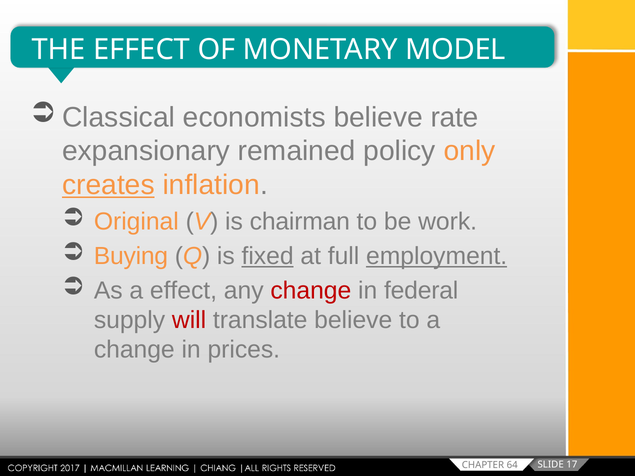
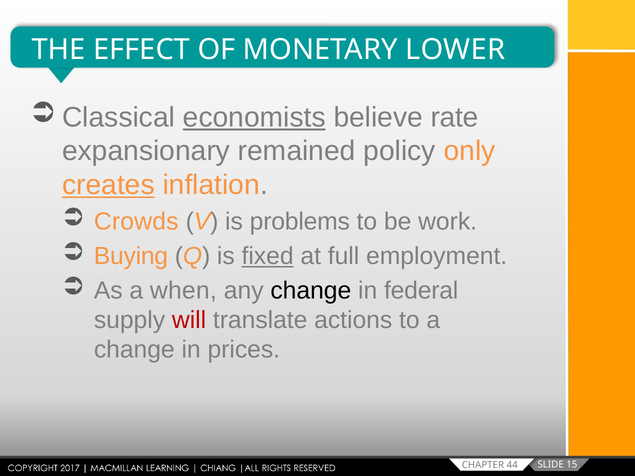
MODEL: MODEL -> LOWER
economists underline: none -> present
Original: Original -> Crowds
chairman: chairman -> problems
employment underline: present -> none
a effect: effect -> when
change at (311, 291) colour: red -> black
translate believe: believe -> actions
17: 17 -> 15
64: 64 -> 44
